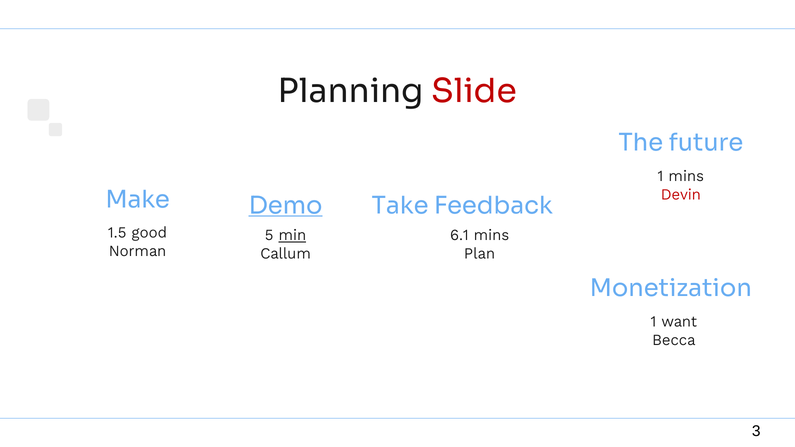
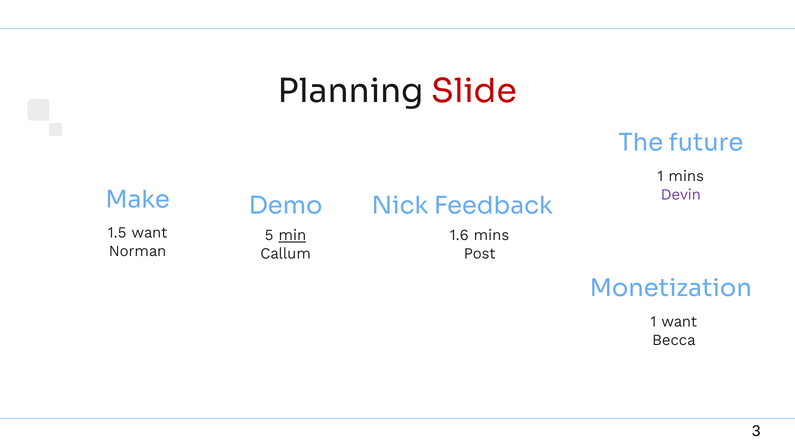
Devin colour: red -> purple
Demo underline: present -> none
Take: Take -> Nick
1.5 good: good -> want
6.1: 6.1 -> 1.6
Plan: Plan -> Post
